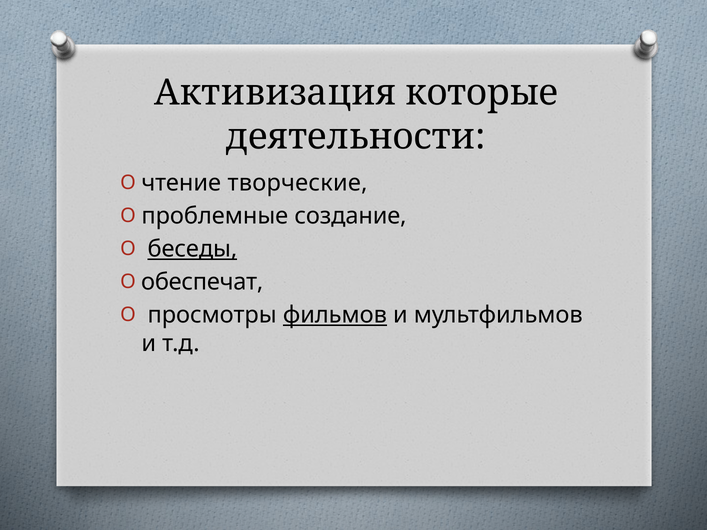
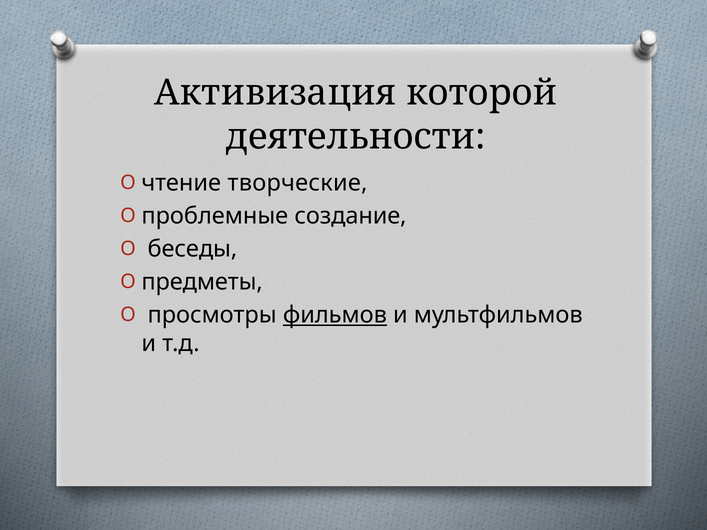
которые: которые -> которой
беседы underline: present -> none
обеспечат: обеспечат -> предметы
